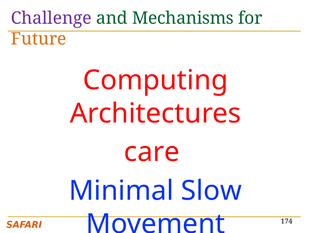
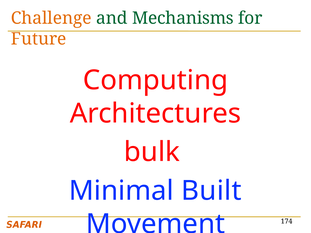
Challenge colour: purple -> orange
care: care -> bulk
Slow: Slow -> Built
